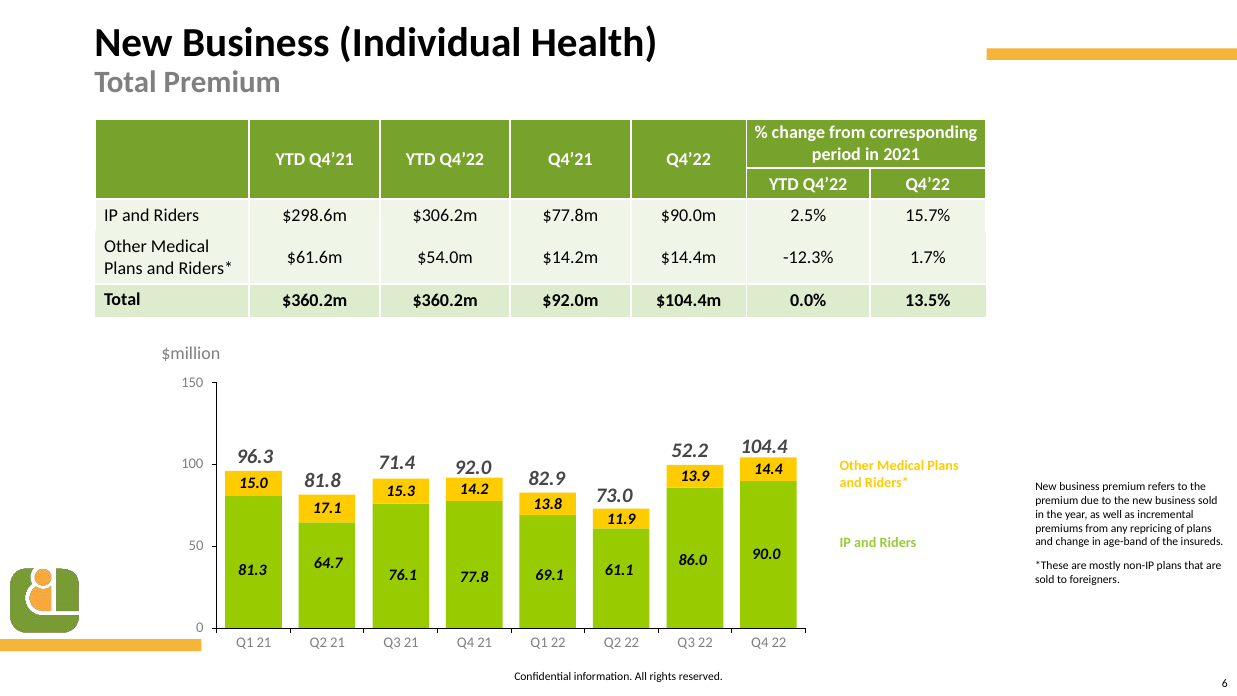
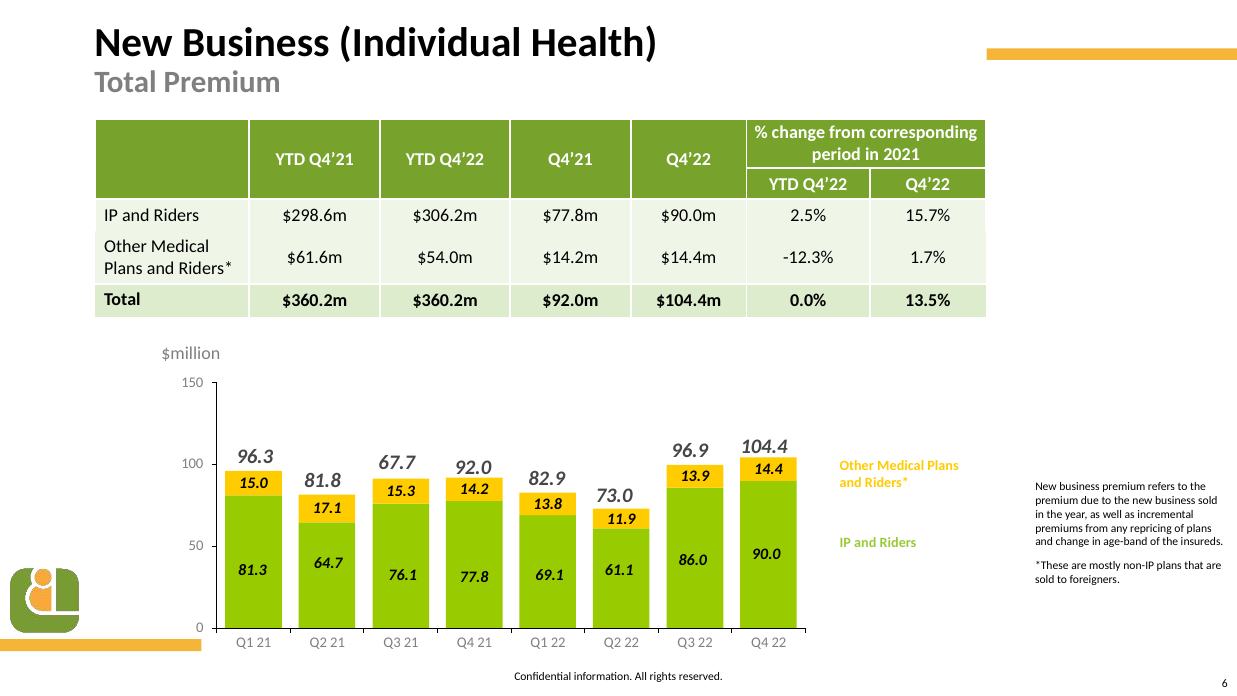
52.2: 52.2 -> 96.9
71.4: 71.4 -> 67.7
